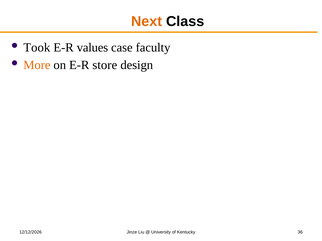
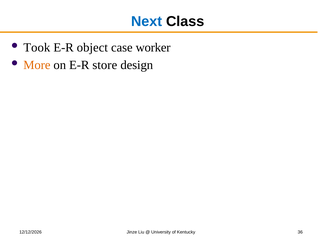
Next colour: orange -> blue
values: values -> object
faculty: faculty -> worker
